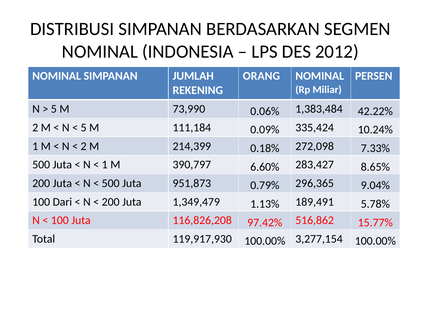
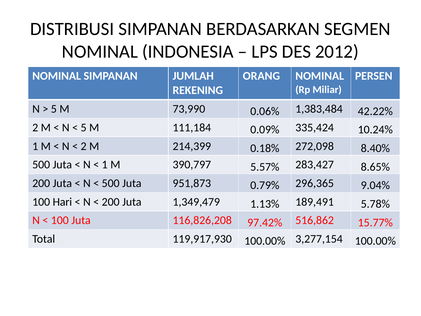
7.33%: 7.33% -> 8.40%
6.60%: 6.60% -> 5.57%
Dari: Dari -> Hari
